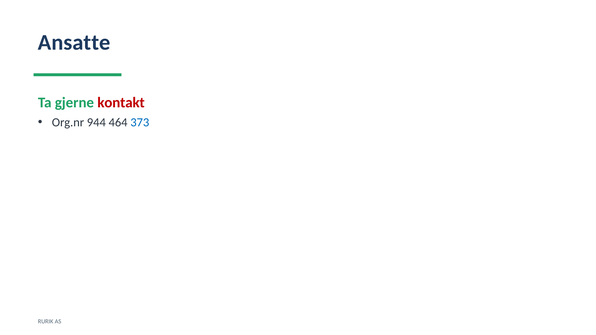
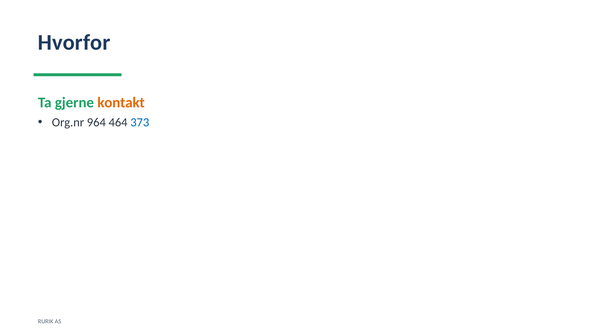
Ansatte: Ansatte -> Hvorfor
kontakt colour: red -> orange
944: 944 -> 964
